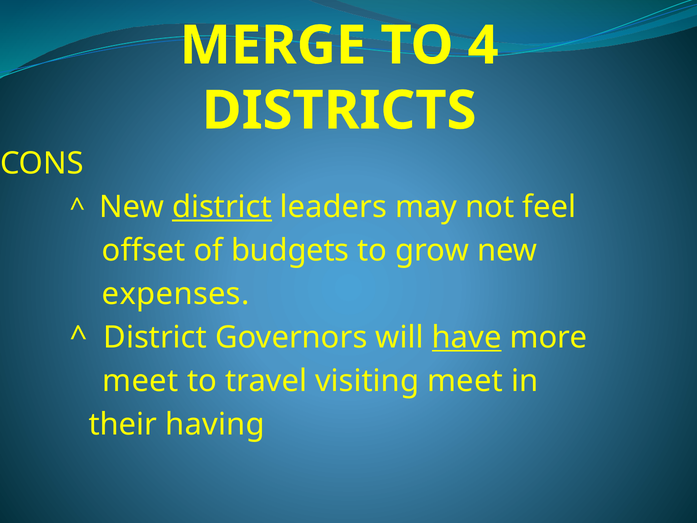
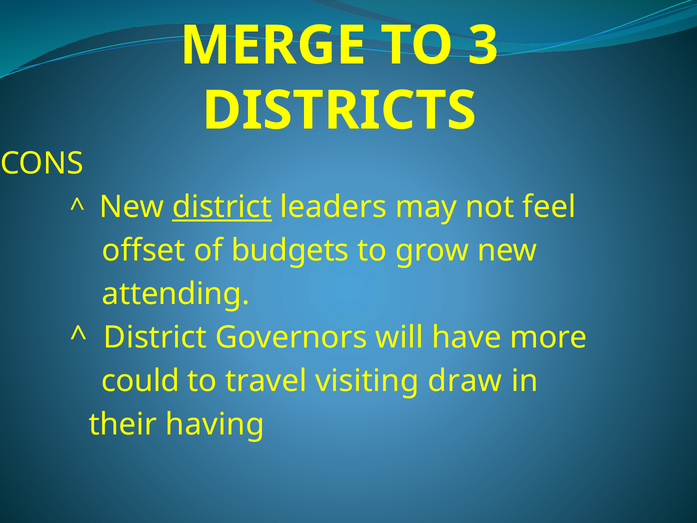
4: 4 -> 3
expenses: expenses -> attending
have underline: present -> none
meet at (140, 381): meet -> could
visiting meet: meet -> draw
